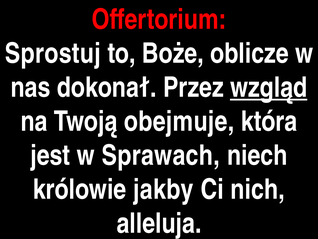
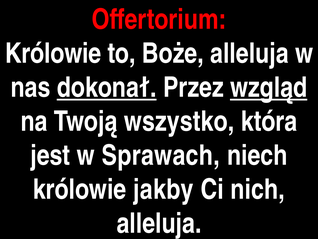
Sprostuj at (53, 53): Sprostuj -> Królowie
Boże oblicze: oblicze -> alleluja
dokonał underline: none -> present
obejmuje: obejmuje -> wszystko
